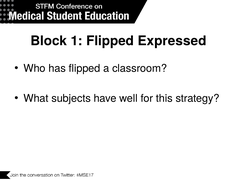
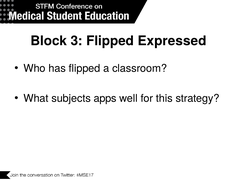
1: 1 -> 3
have: have -> apps
